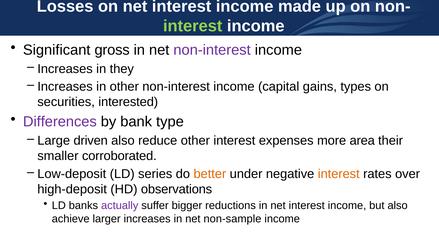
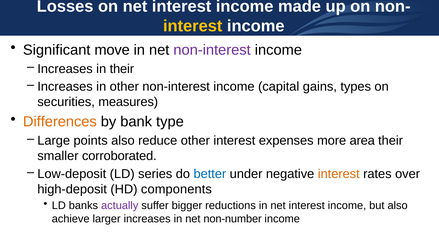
interest at (193, 26) colour: light green -> yellow
gross: gross -> move
in they: they -> their
interested: interested -> measures
Differences colour: purple -> orange
driven: driven -> points
better colour: orange -> blue
observations: observations -> components
non-sample: non-sample -> non-number
